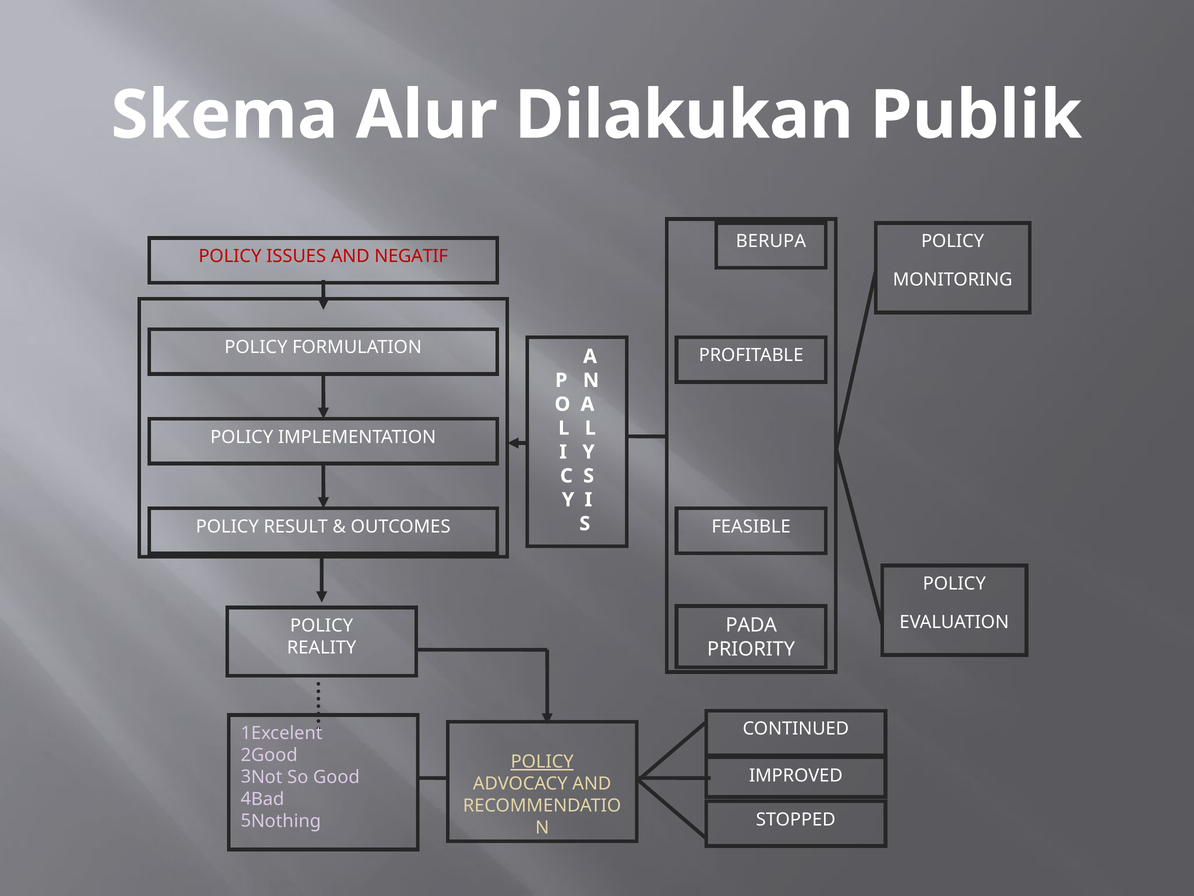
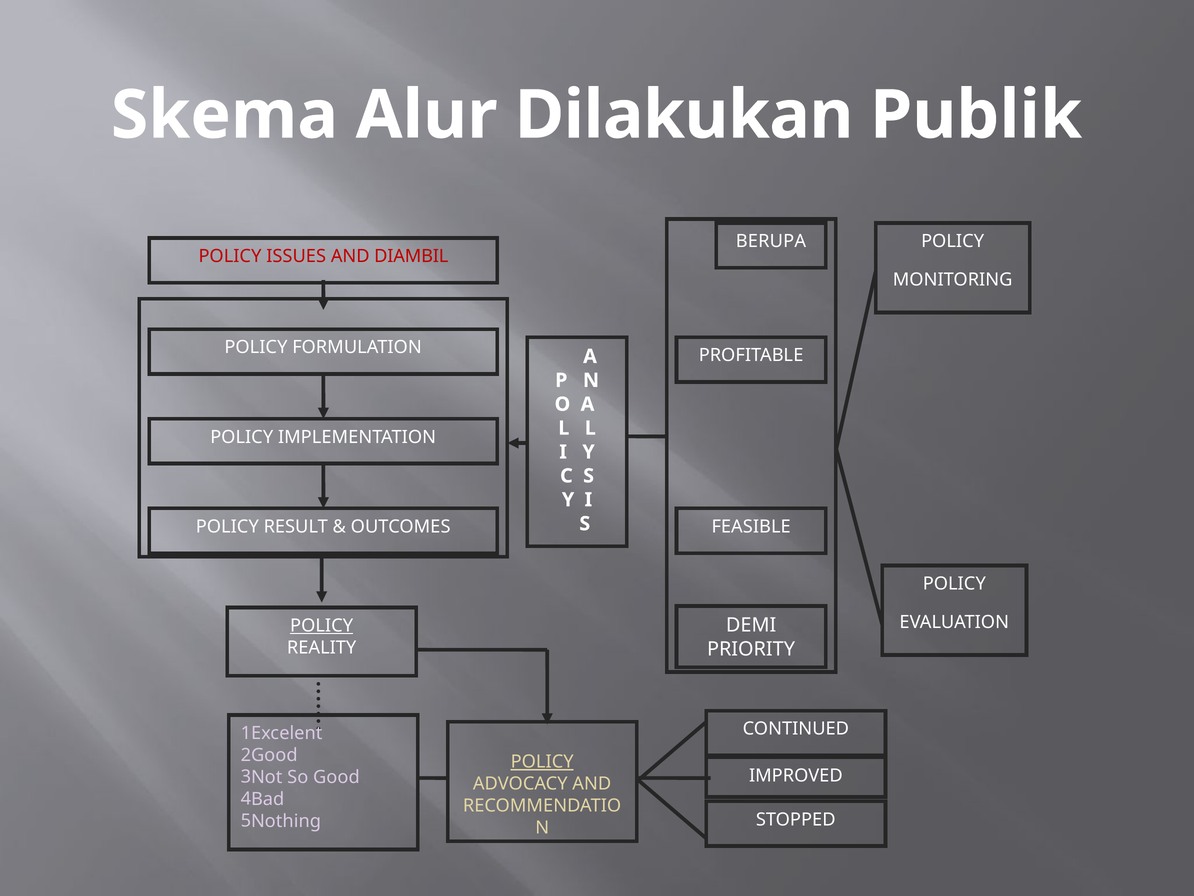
NEGATIF: NEGATIF -> DIAMBIL
PADA: PADA -> DEMI
POLICY at (322, 625) underline: none -> present
